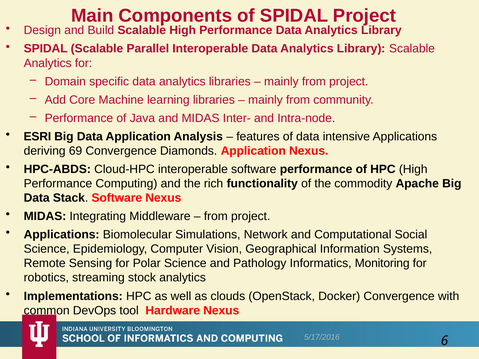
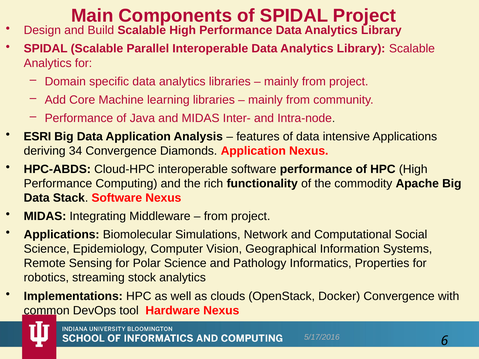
69: 69 -> 34
Monitoring: Monitoring -> Properties
